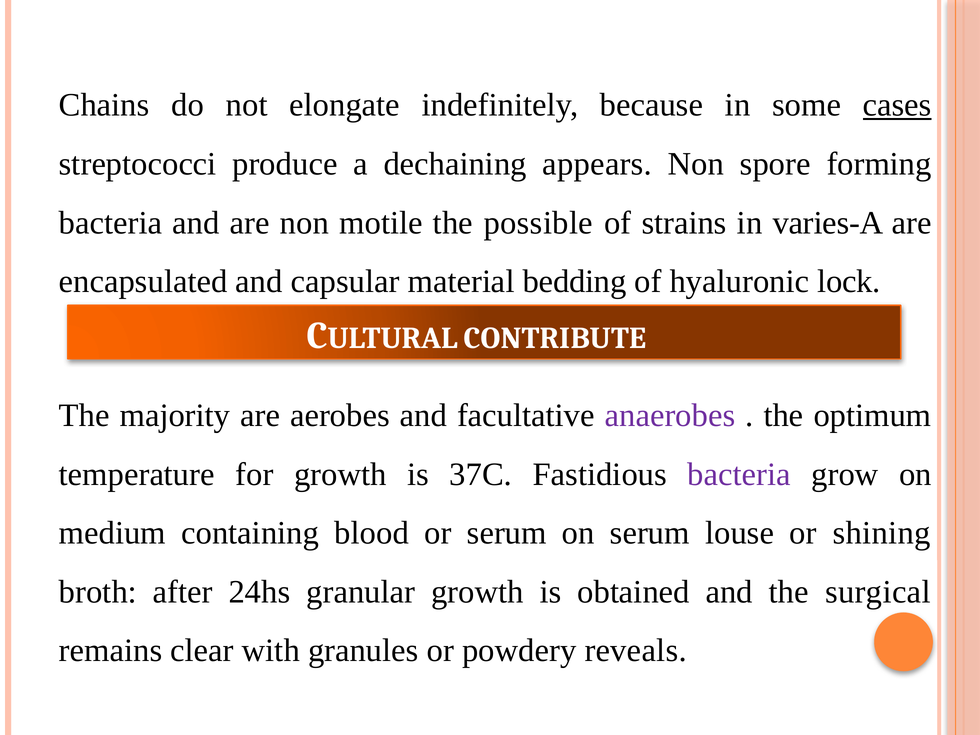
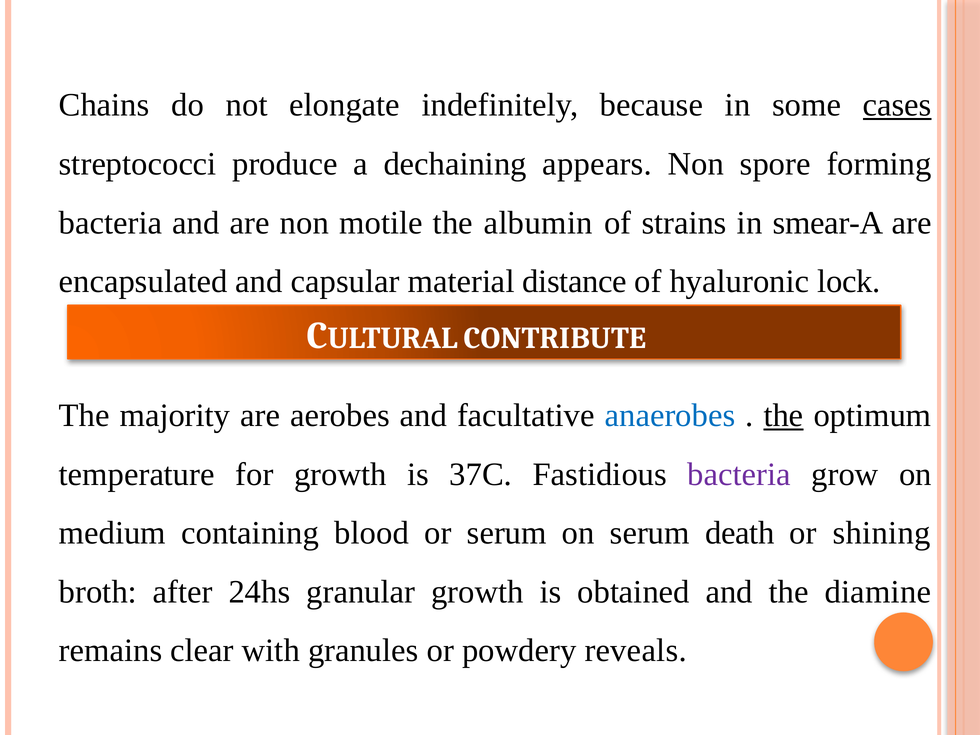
possible: possible -> albumin
varies-A: varies-A -> smear-A
bedding: bedding -> distance
anaerobes colour: purple -> blue
the at (783, 415) underline: none -> present
louse: louse -> death
surgical: surgical -> diamine
